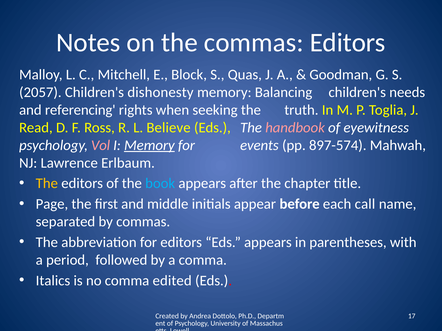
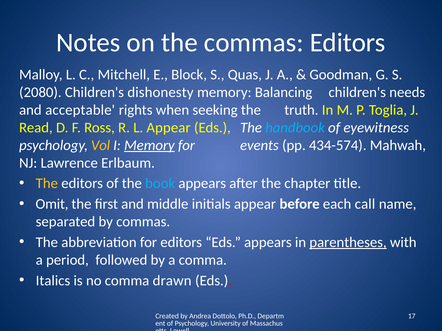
2057: 2057 -> 2080
referencing: referencing -> acceptable
L Believe: Believe -> Appear
handbook colour: pink -> light blue
Vol colour: pink -> yellow
897-574: 897-574 -> 434-574
Page: Page -> Omit
parentheses underline: none -> present
edited: edited -> drawn
